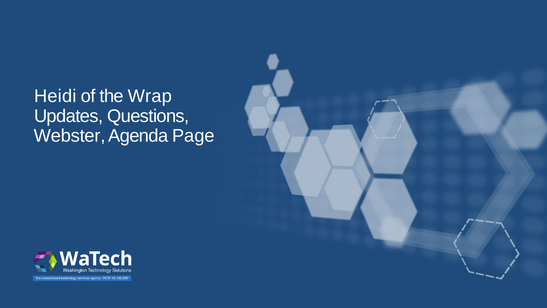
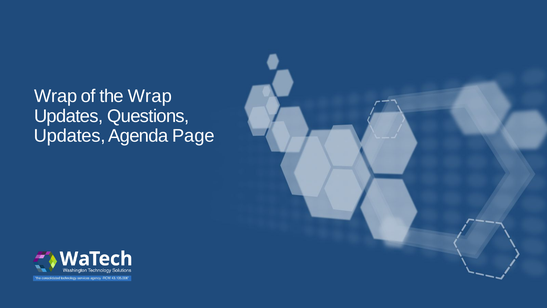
Heidi at (55, 96): Heidi -> Wrap
Webster at (70, 136): Webster -> Updates
